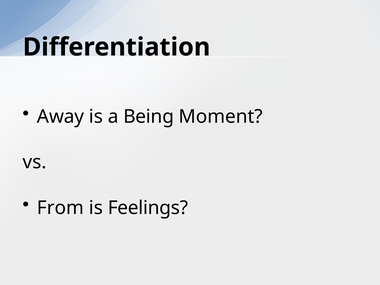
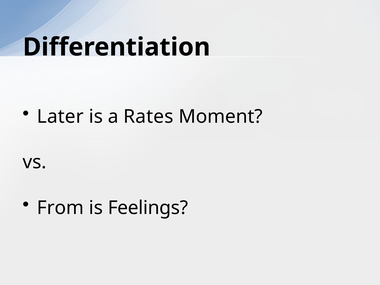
Away: Away -> Later
Being: Being -> Rates
